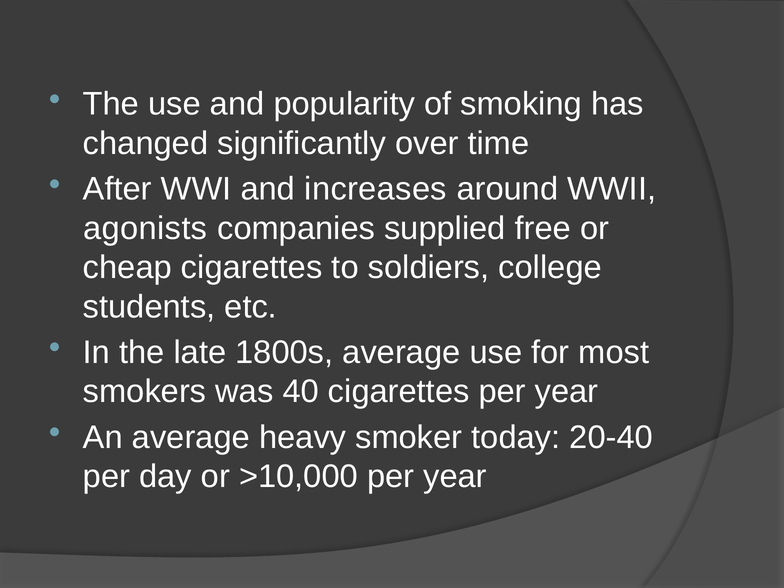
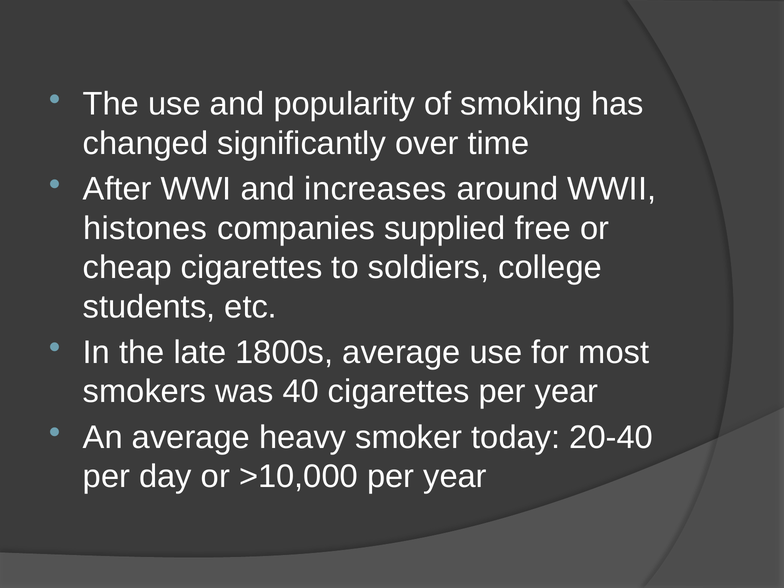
agonists: agonists -> histones
